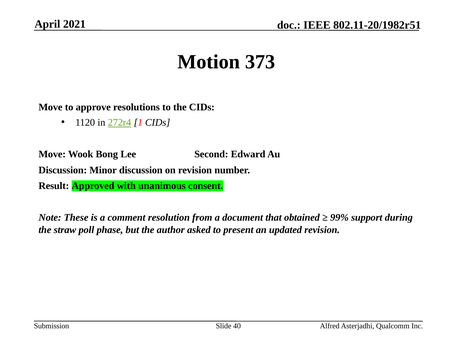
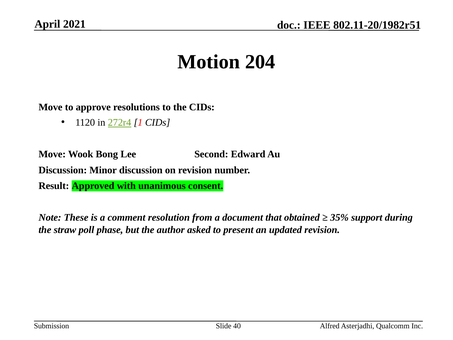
373: 373 -> 204
99%: 99% -> 35%
